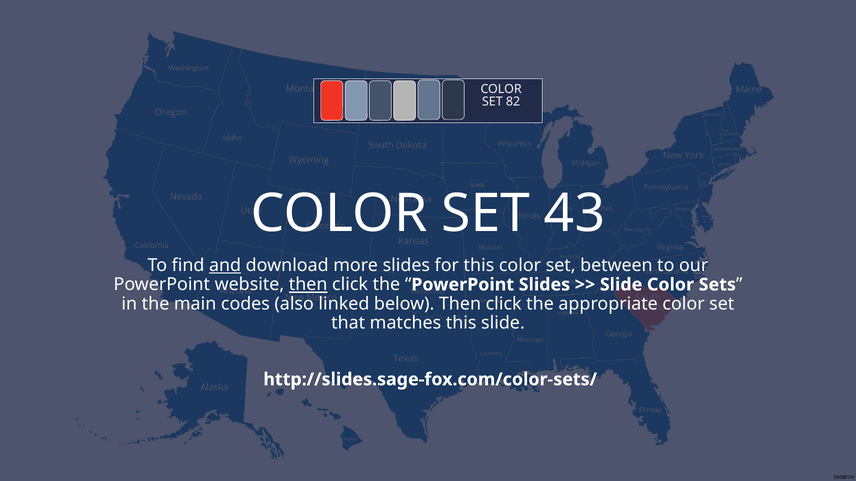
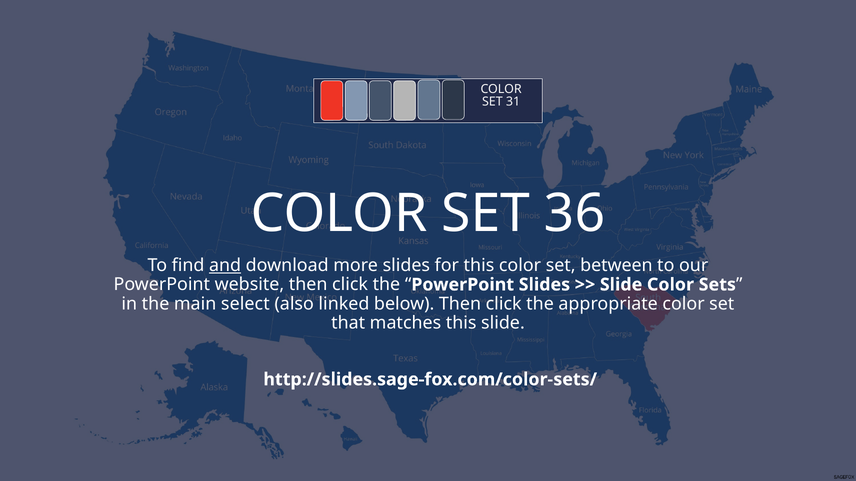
82: 82 -> 31
43: 43 -> 36
then at (308, 285) underline: present -> none
codes: codes -> select
